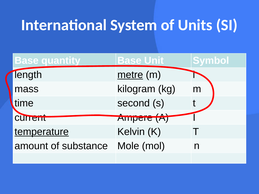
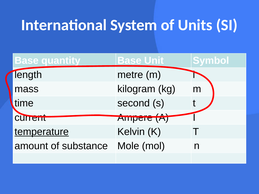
metre underline: present -> none
